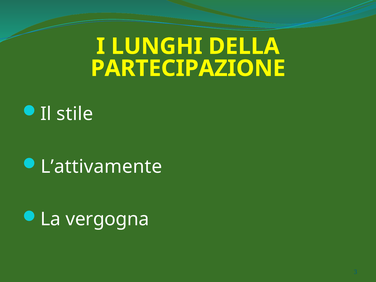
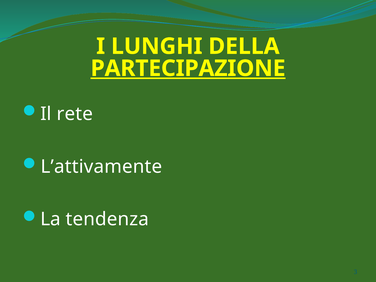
PARTECIPAZIONE underline: none -> present
stile: stile -> rete
vergogna: vergogna -> tendenza
